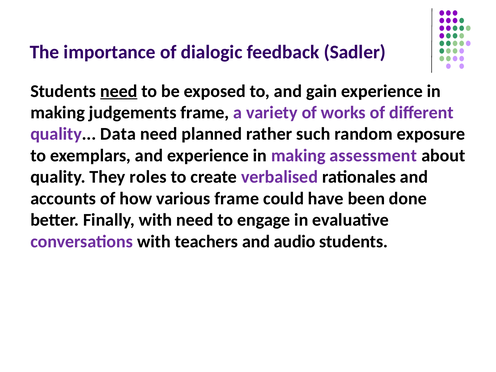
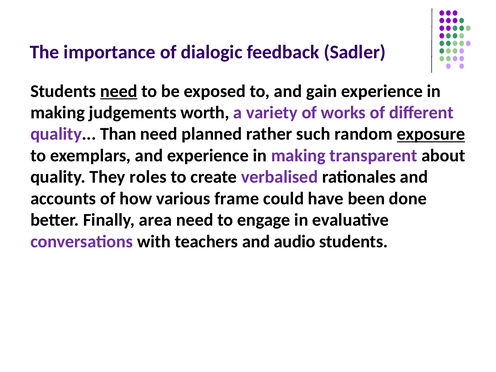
judgements frame: frame -> worth
Data: Data -> Than
exposure underline: none -> present
assessment: assessment -> transparent
Finally with: with -> area
